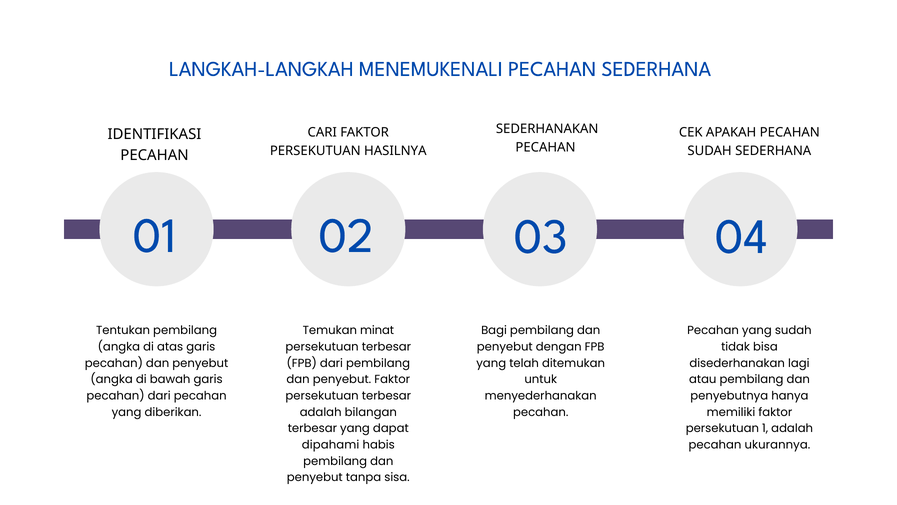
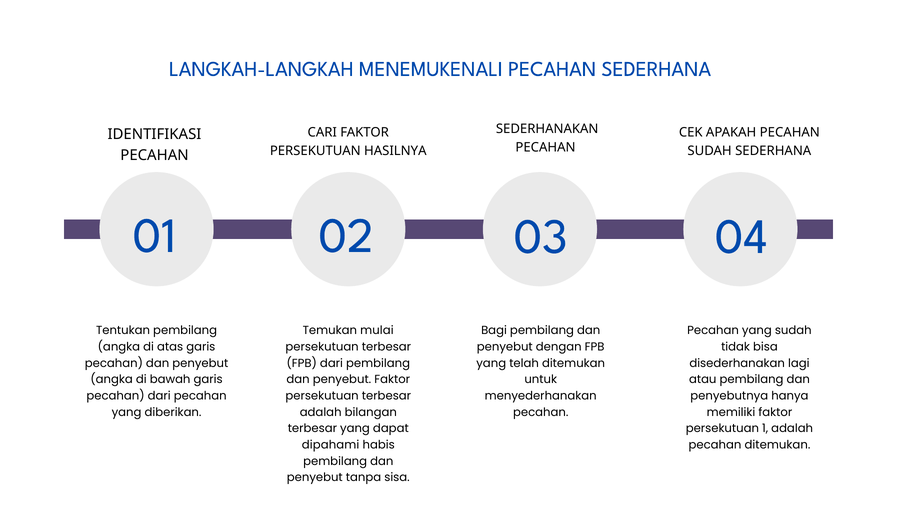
minat: minat -> mulai
pecahan ukurannya: ukurannya -> ditemukan
